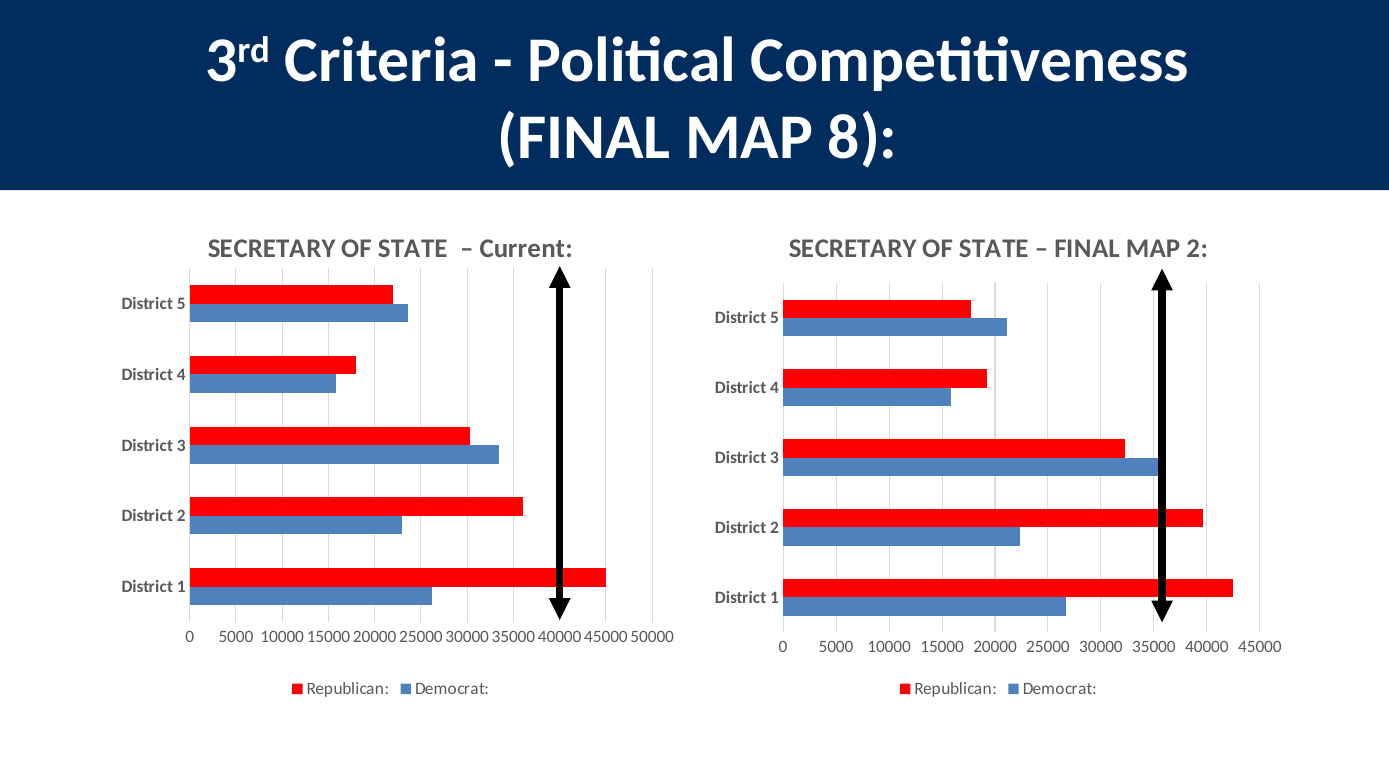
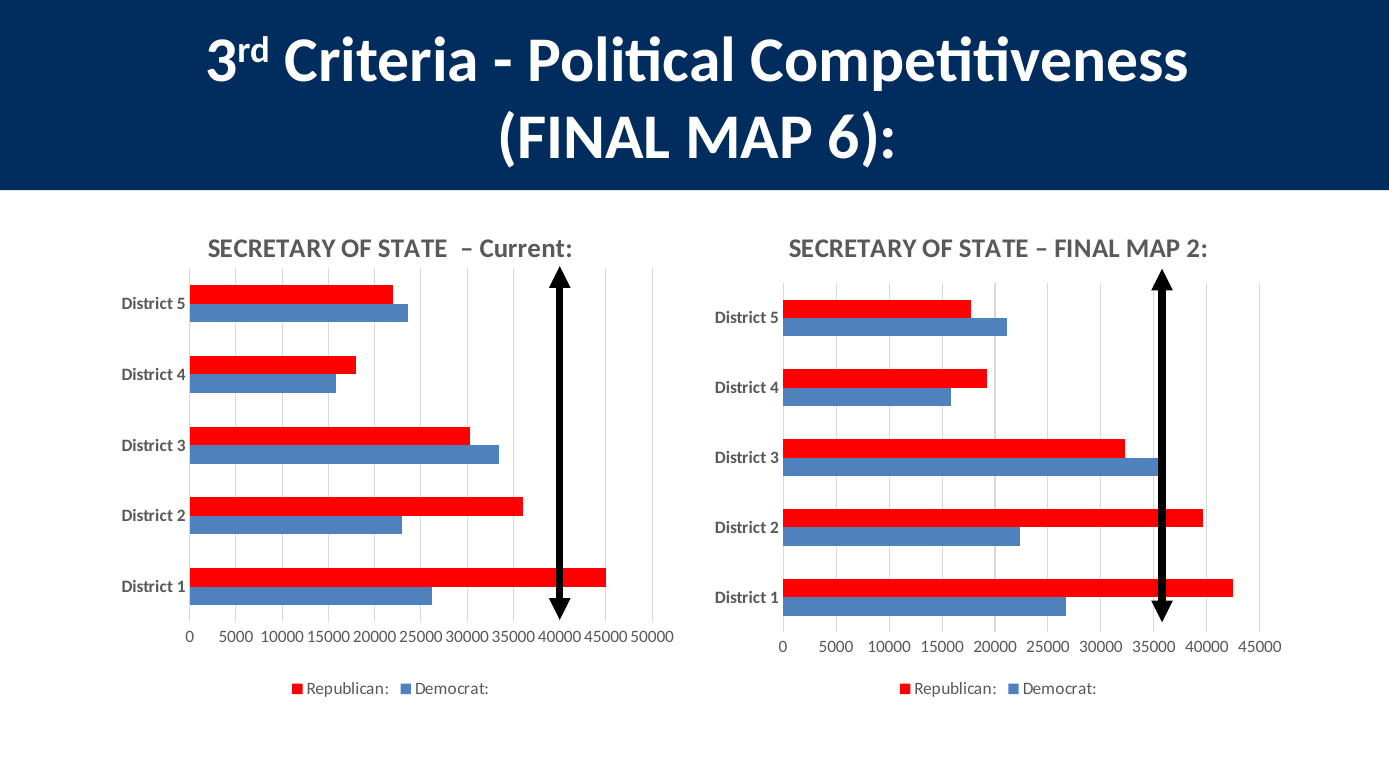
8: 8 -> 6
